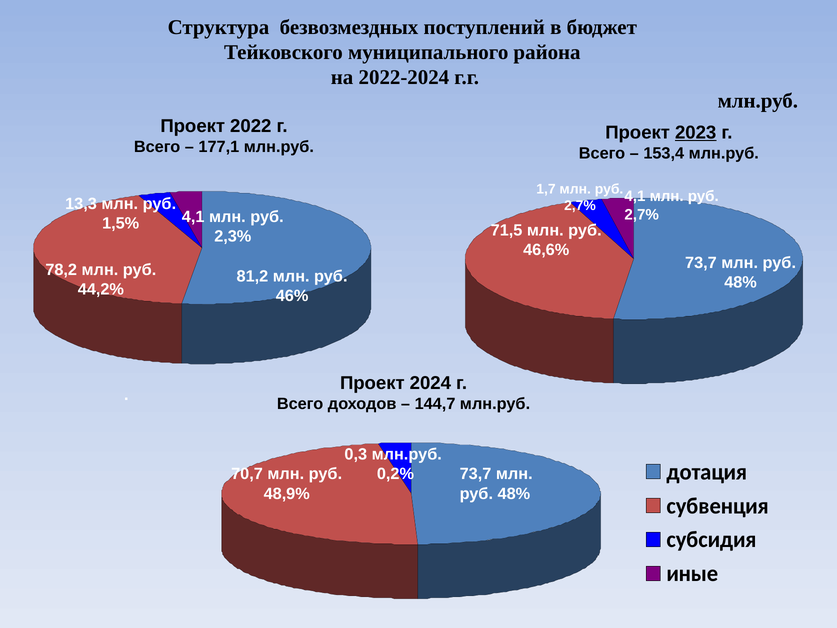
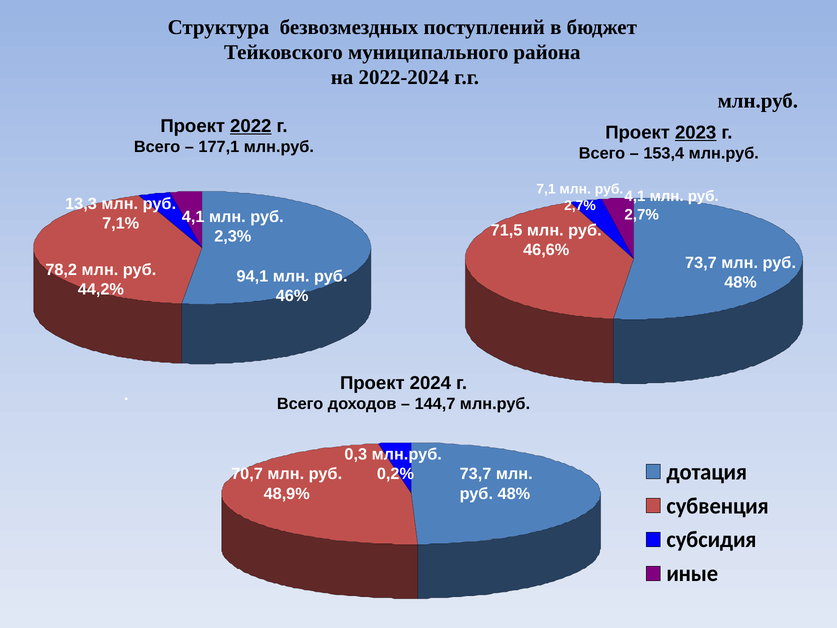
2022 underline: none -> present
1,7: 1,7 -> 7,1
1,5%: 1,5% -> 7,1%
81,2: 81,2 -> 94,1
